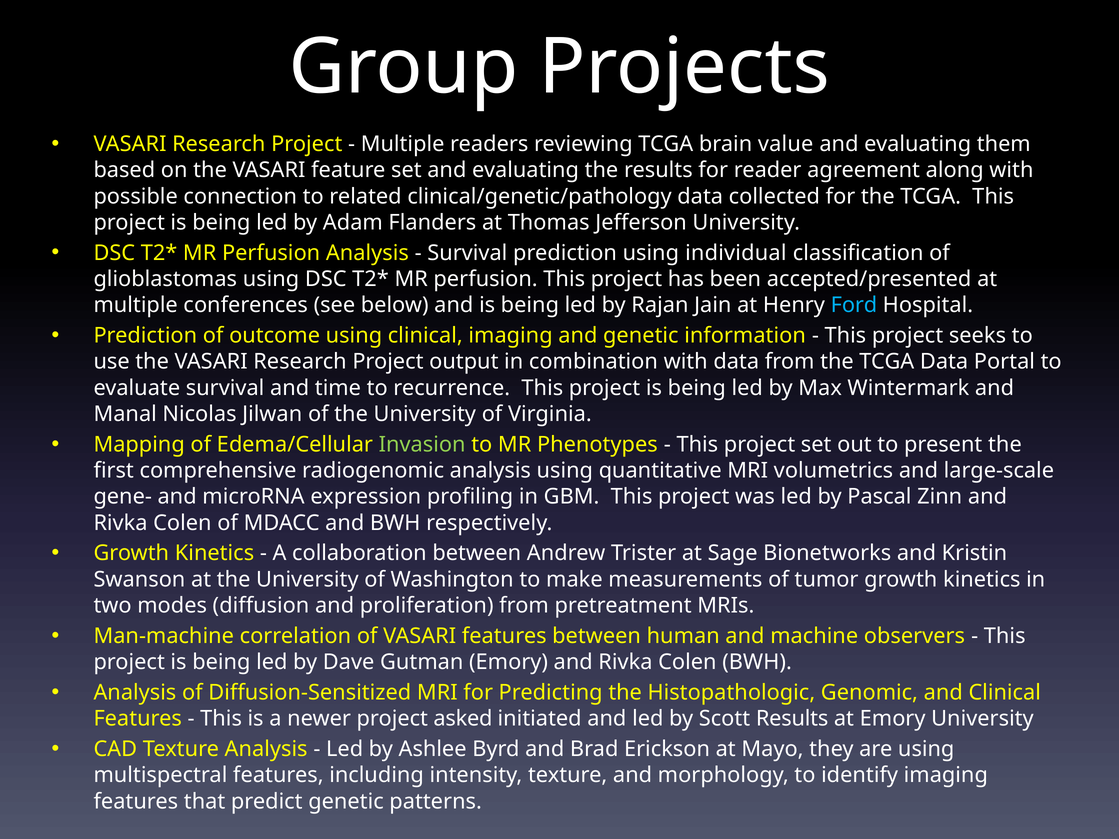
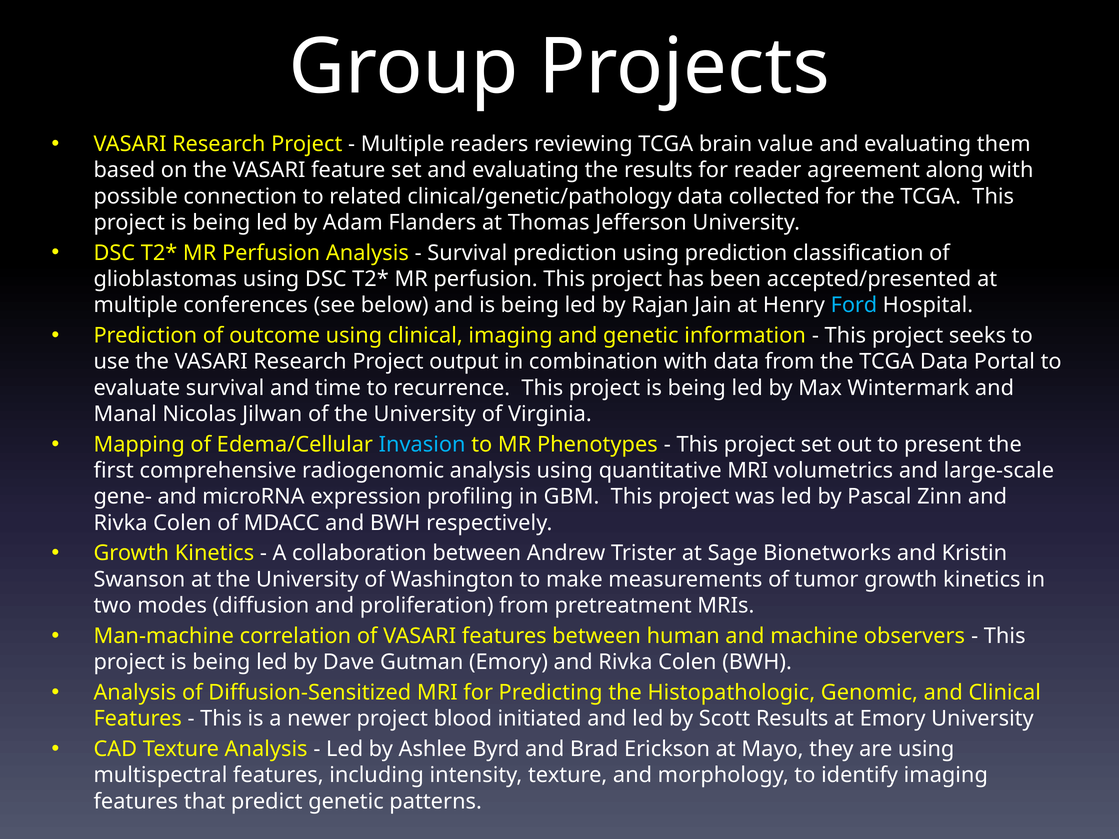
using individual: individual -> prediction
Invasion colour: light green -> light blue
asked: asked -> blood
